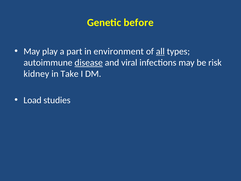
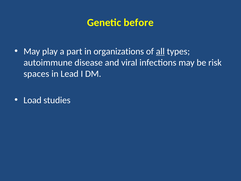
environment: environment -> organizations
disease underline: present -> none
kidney: kidney -> spaces
Take: Take -> Lead
